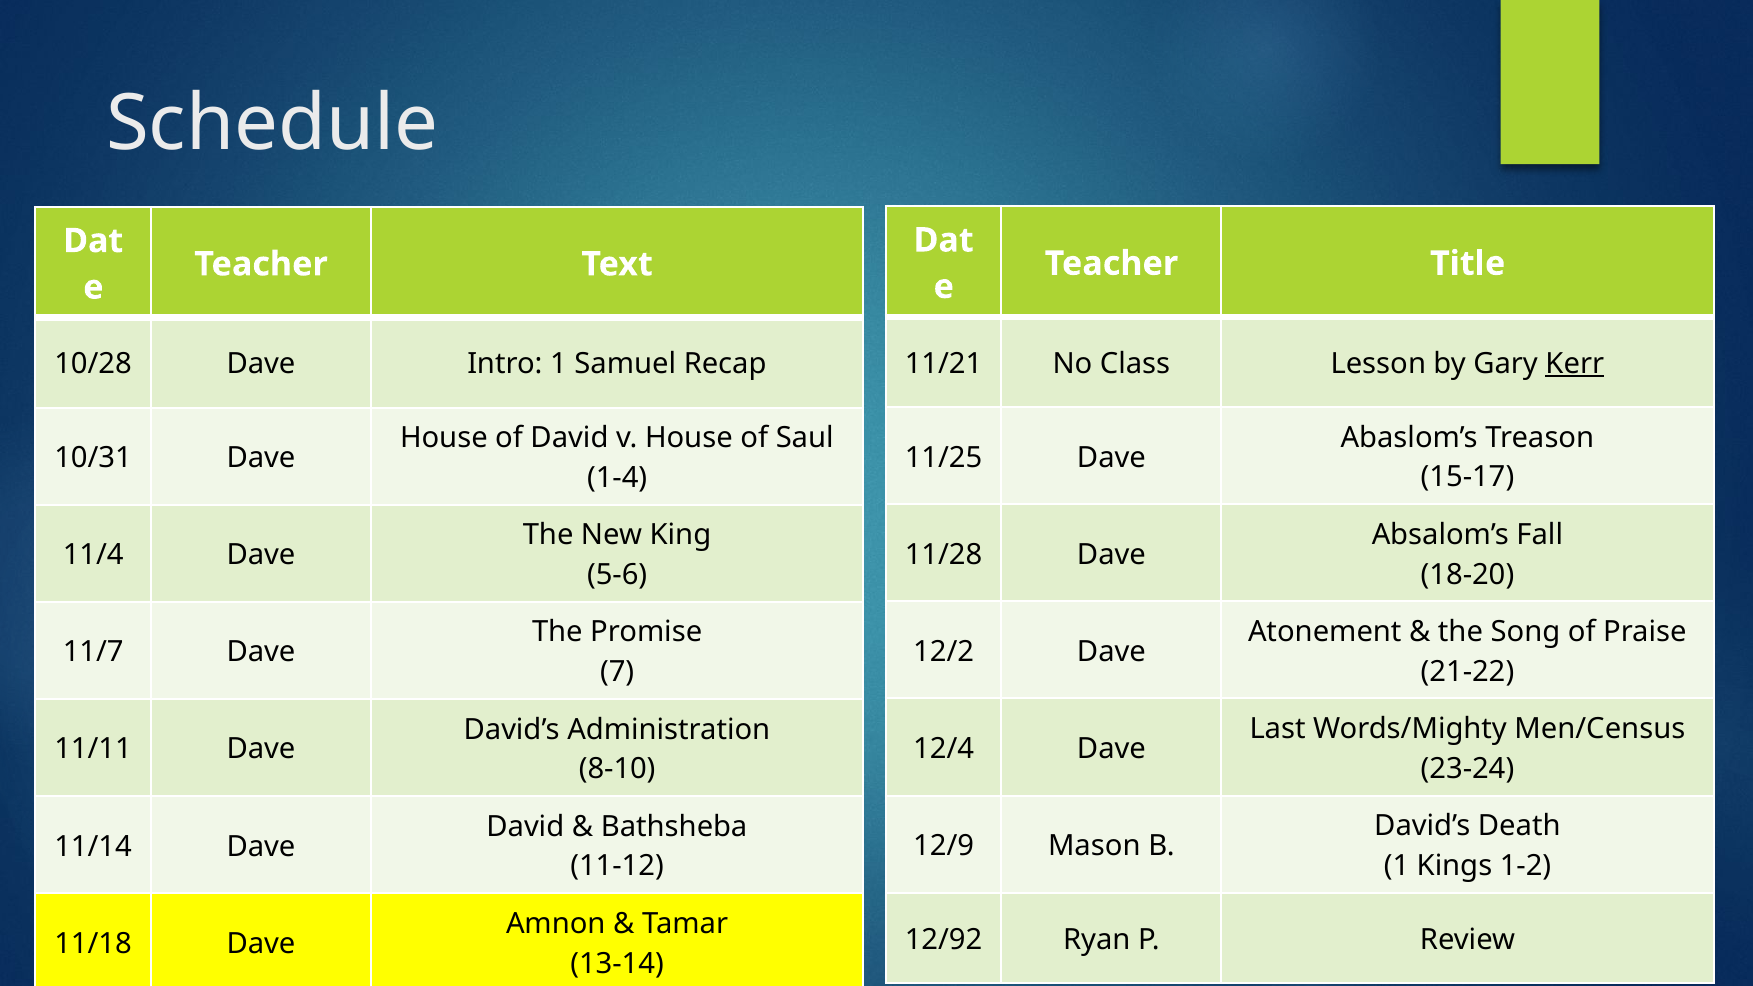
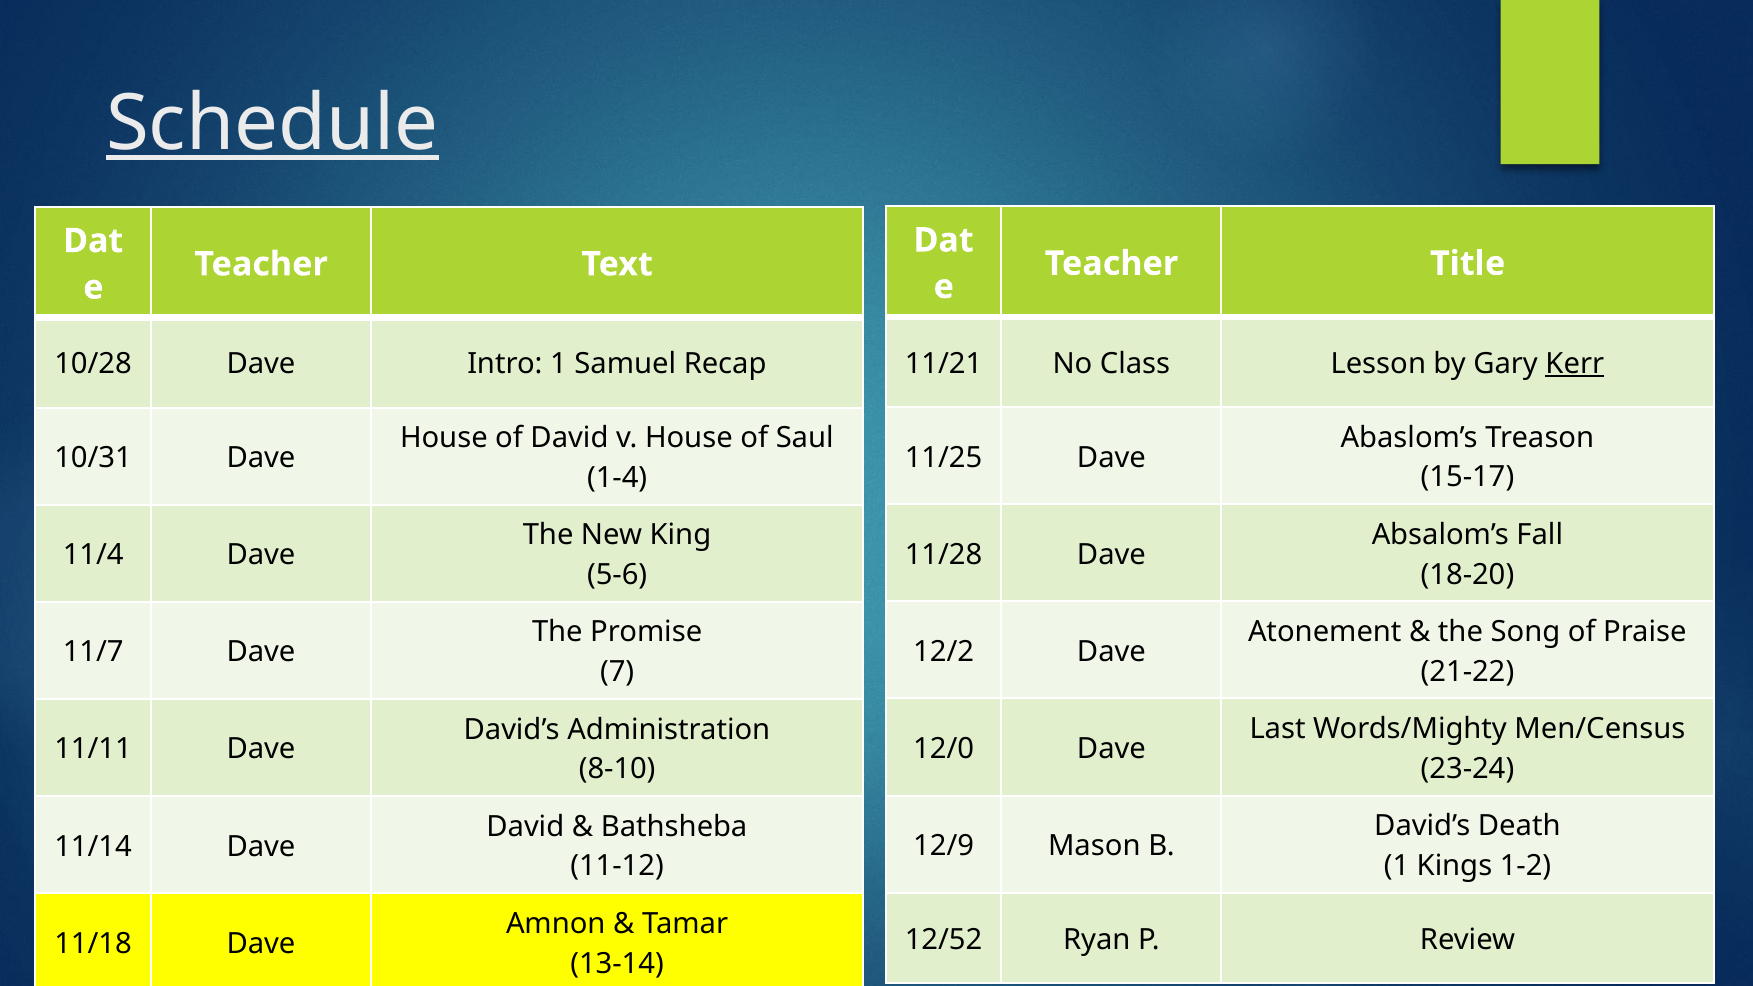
Schedule underline: none -> present
12/4: 12/4 -> 12/0
12/92: 12/92 -> 12/52
